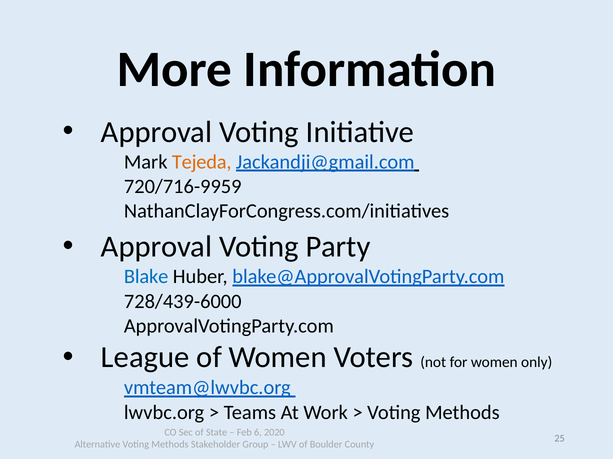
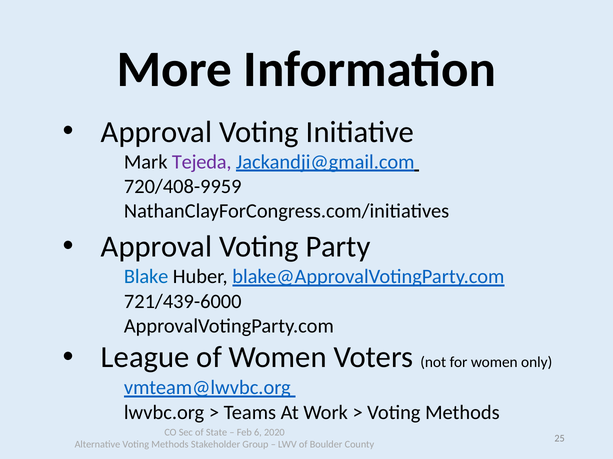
Tejeda colour: orange -> purple
720/716-9959: 720/716-9959 -> 720/408-9959
728/439-6000: 728/439-6000 -> 721/439-6000
